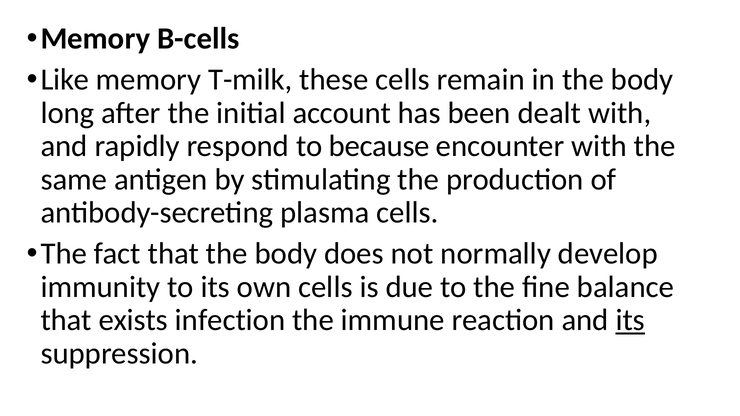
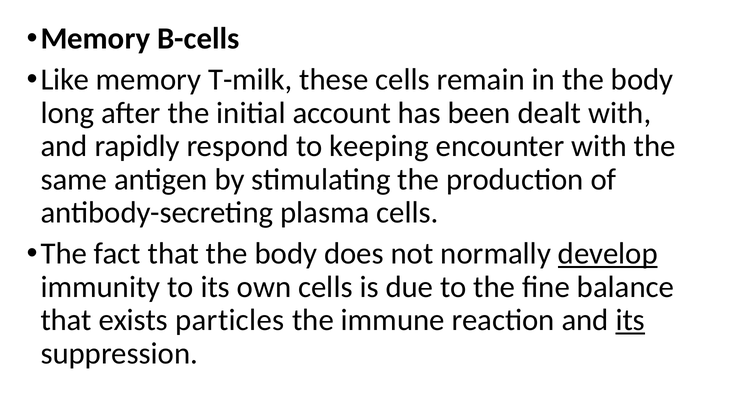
because: because -> keeping
develop underline: none -> present
infection: infection -> particles
